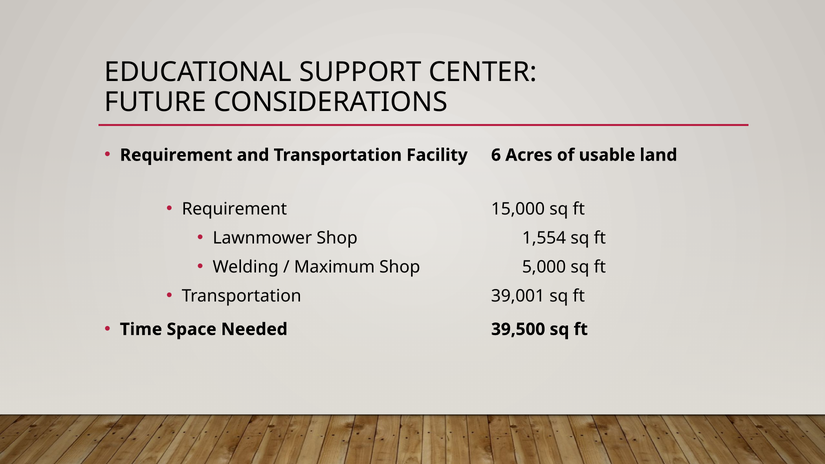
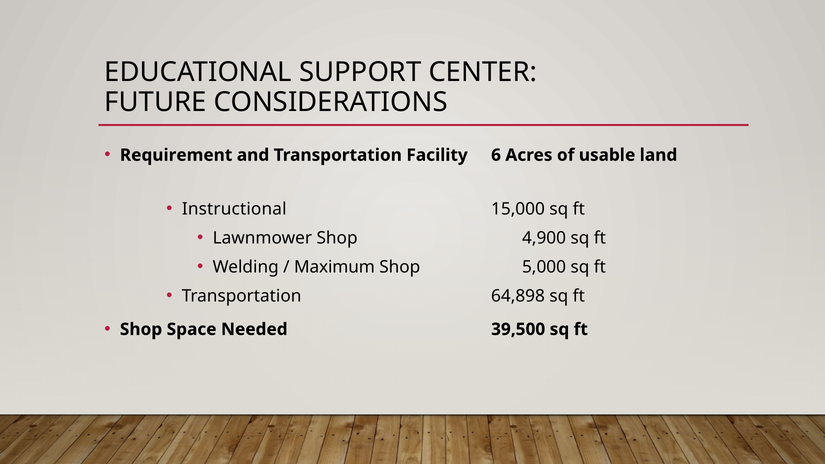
Requirement at (234, 209): Requirement -> Instructional
1,554: 1,554 -> 4,900
39,001: 39,001 -> 64,898
Time at (141, 329): Time -> Shop
